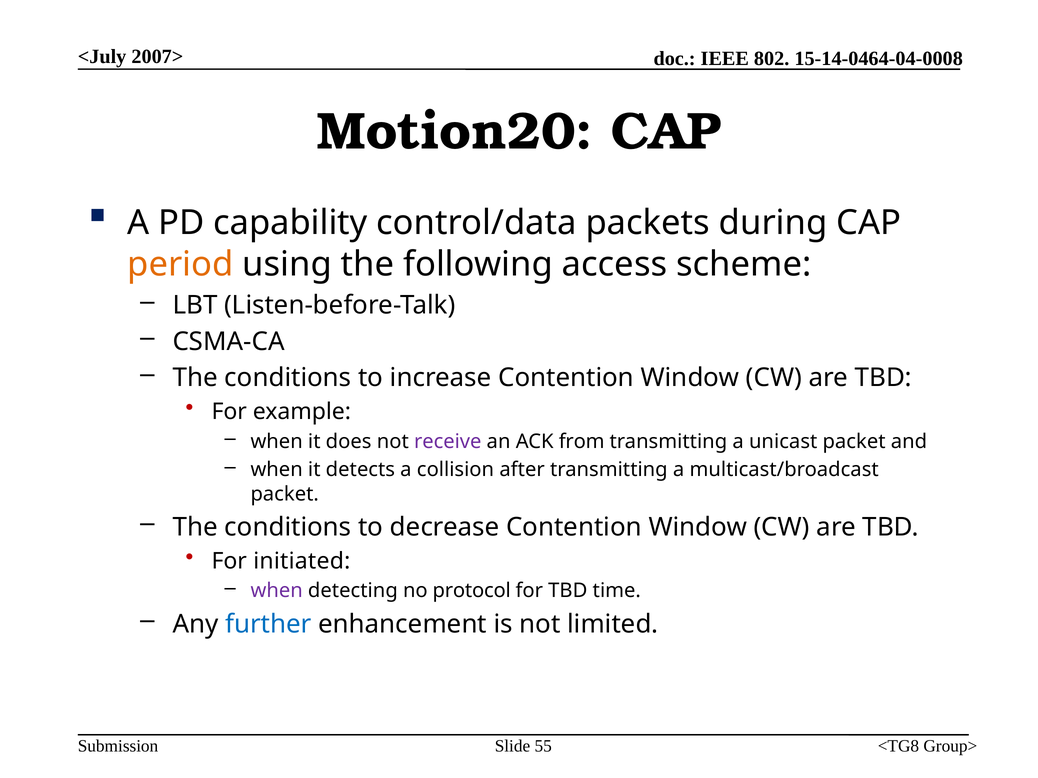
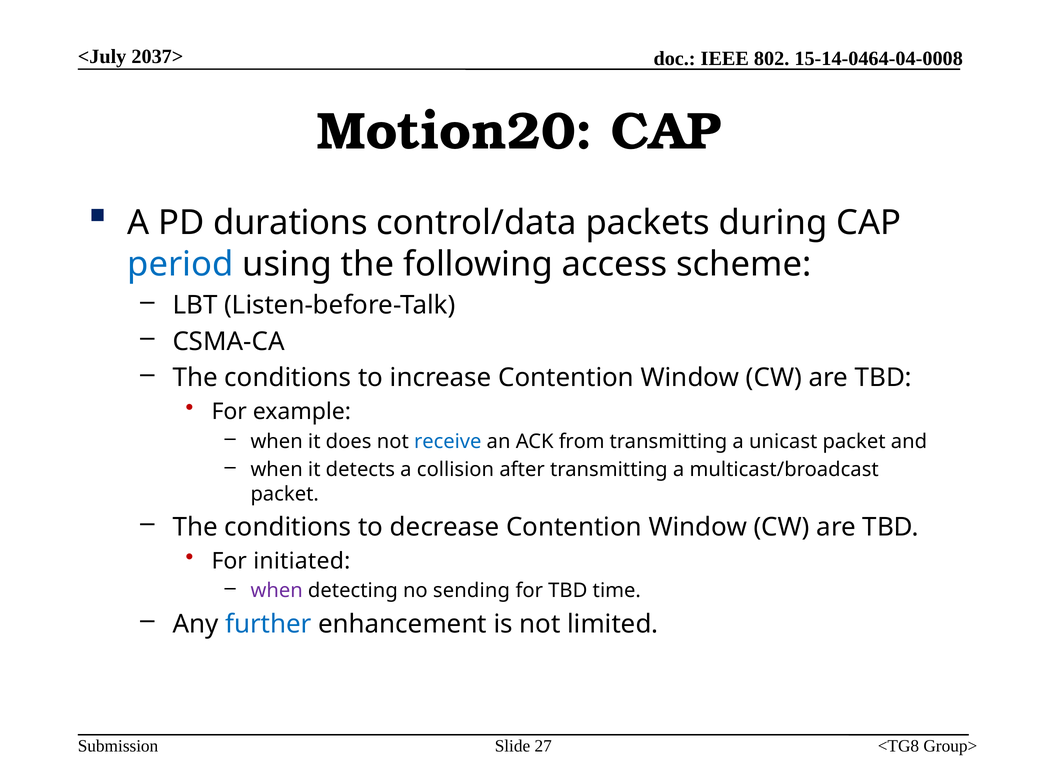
2007>: 2007> -> 2037>
capability: capability -> durations
period colour: orange -> blue
receive colour: purple -> blue
protocol: protocol -> sending
55: 55 -> 27
